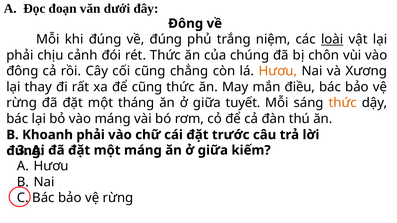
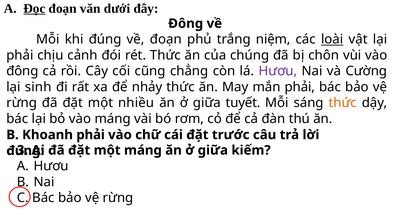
Đọc underline: none -> present
về đúng: đúng -> đoạn
Hươu at (278, 71) colour: orange -> purple
Xương: Xương -> Cường
thay: thay -> sinh
để cũng: cũng -> nhảy
mắn điều: điều -> phải
tháng: tháng -> nhiều
